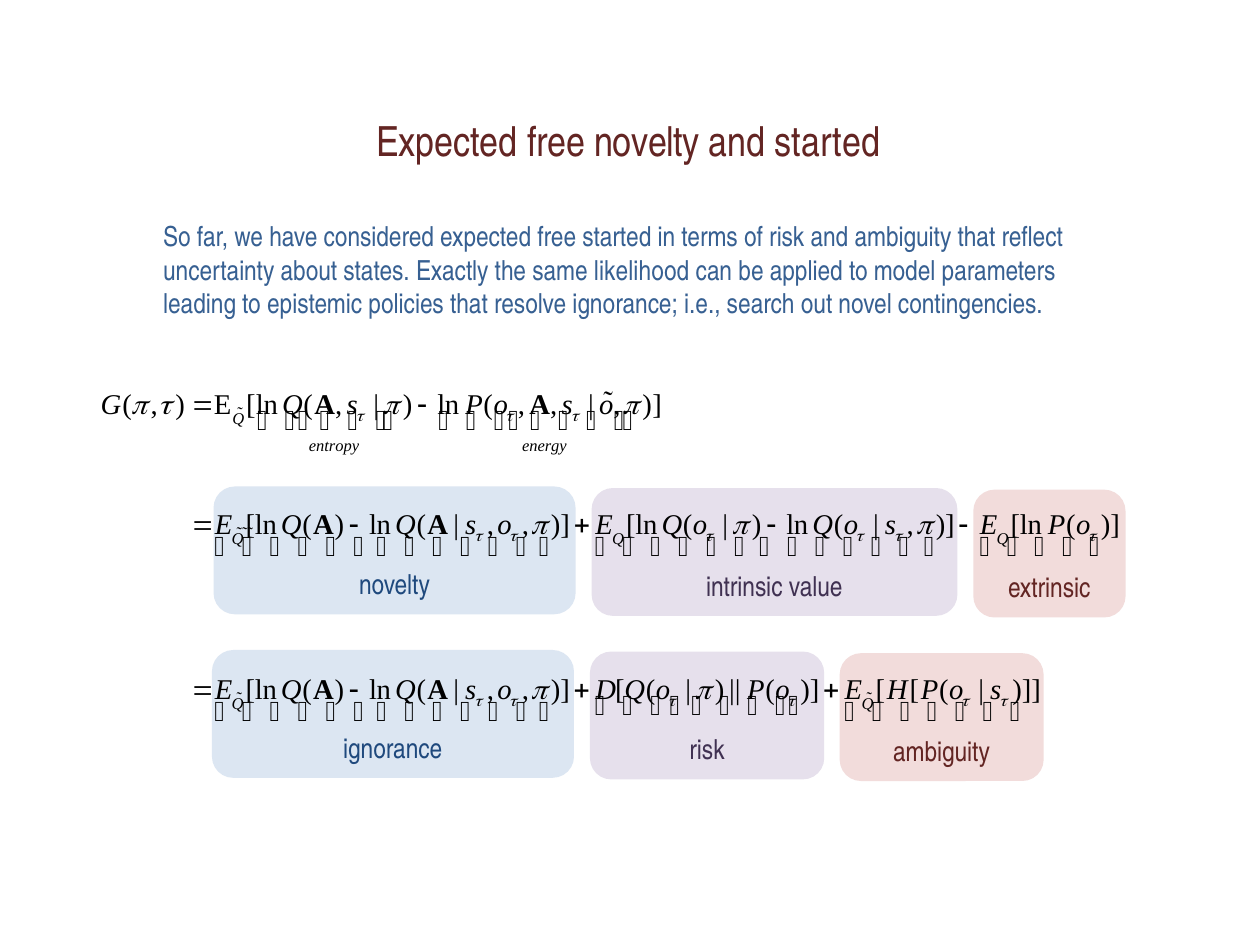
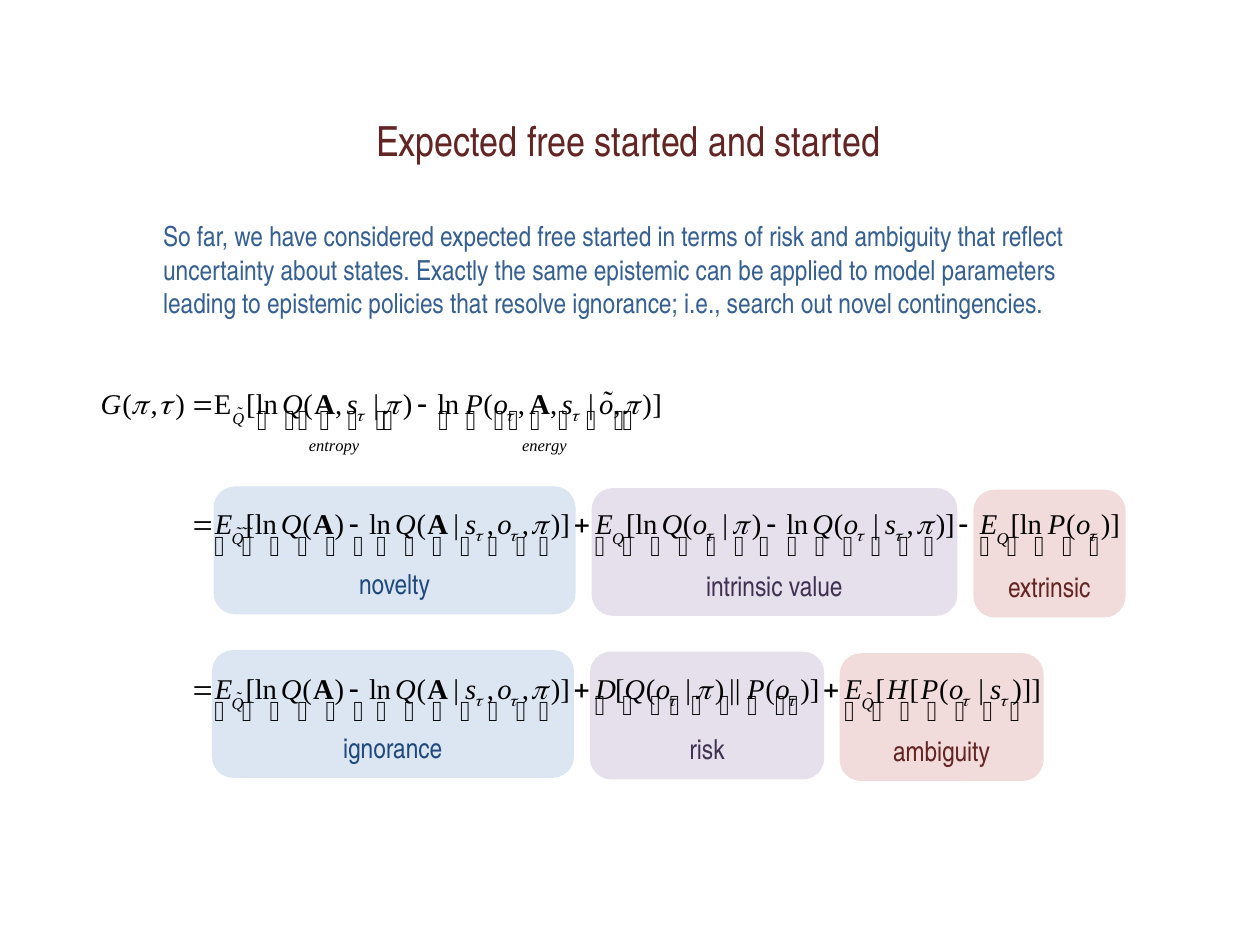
novelty at (647, 143): novelty -> started
same likelihood: likelihood -> epistemic
